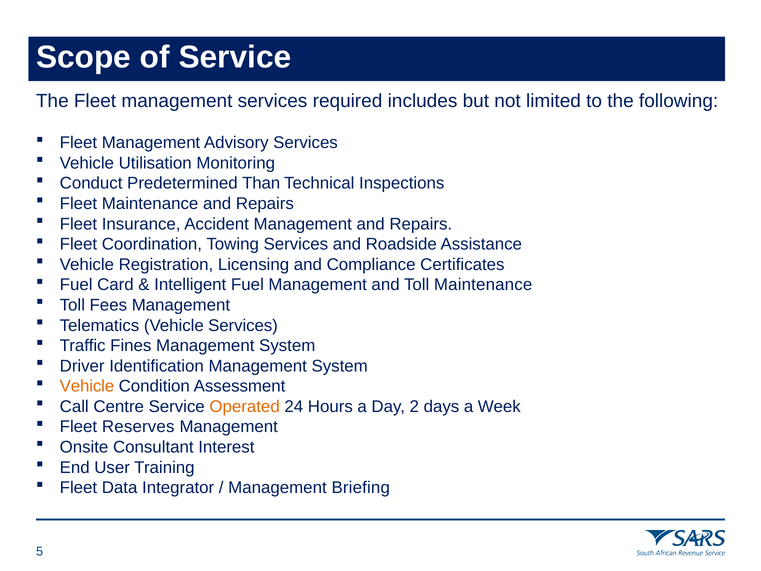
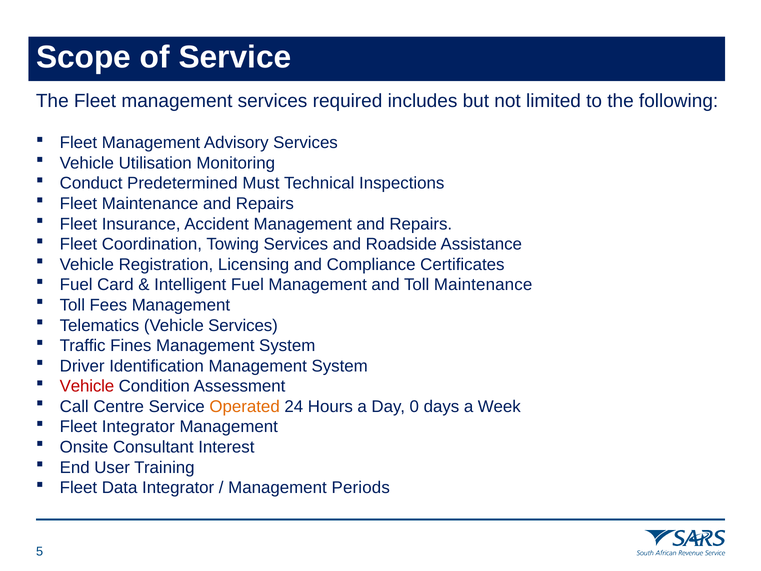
Than: Than -> Must
Vehicle at (87, 386) colour: orange -> red
2: 2 -> 0
Fleet Reserves: Reserves -> Integrator
Briefing: Briefing -> Periods
